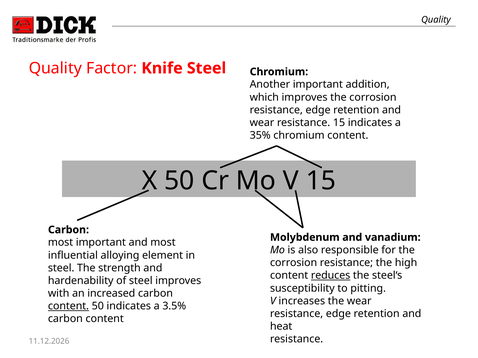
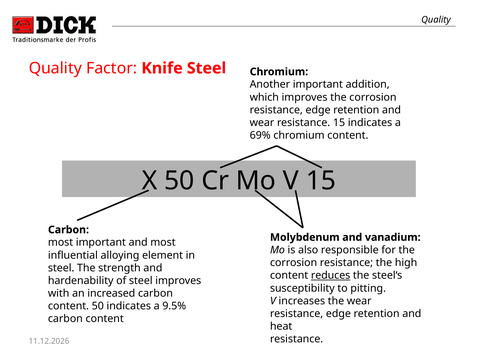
35%: 35% -> 69%
content at (68, 307) underline: present -> none
3.5%: 3.5% -> 9.5%
